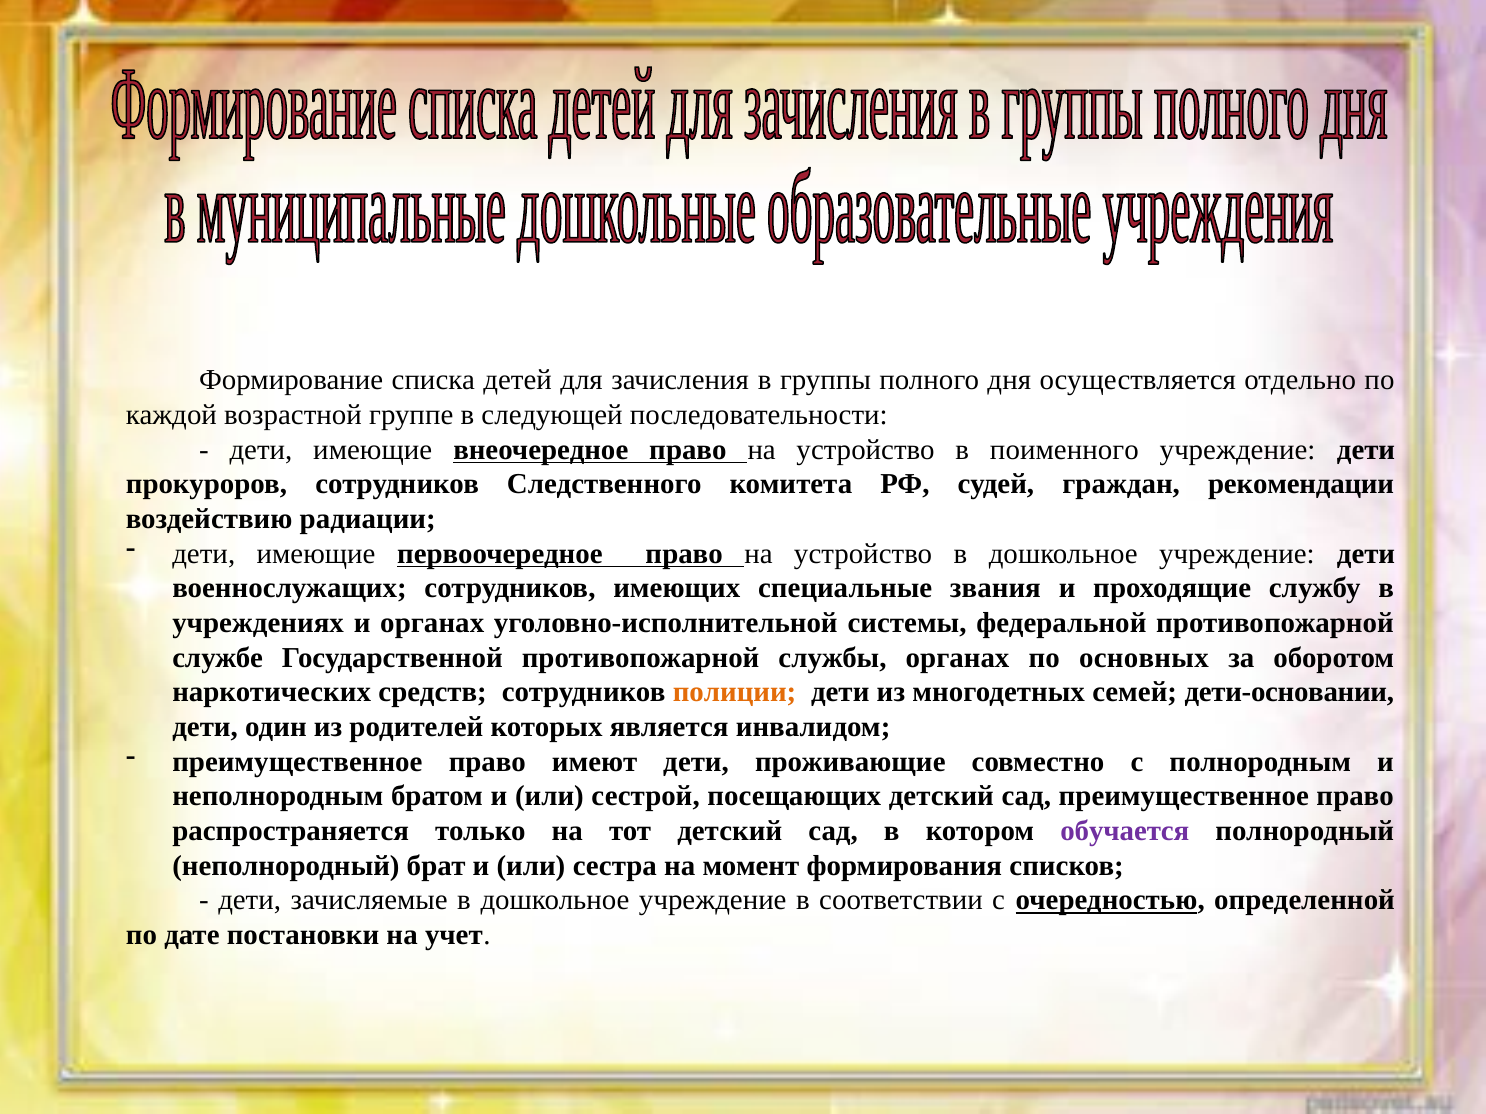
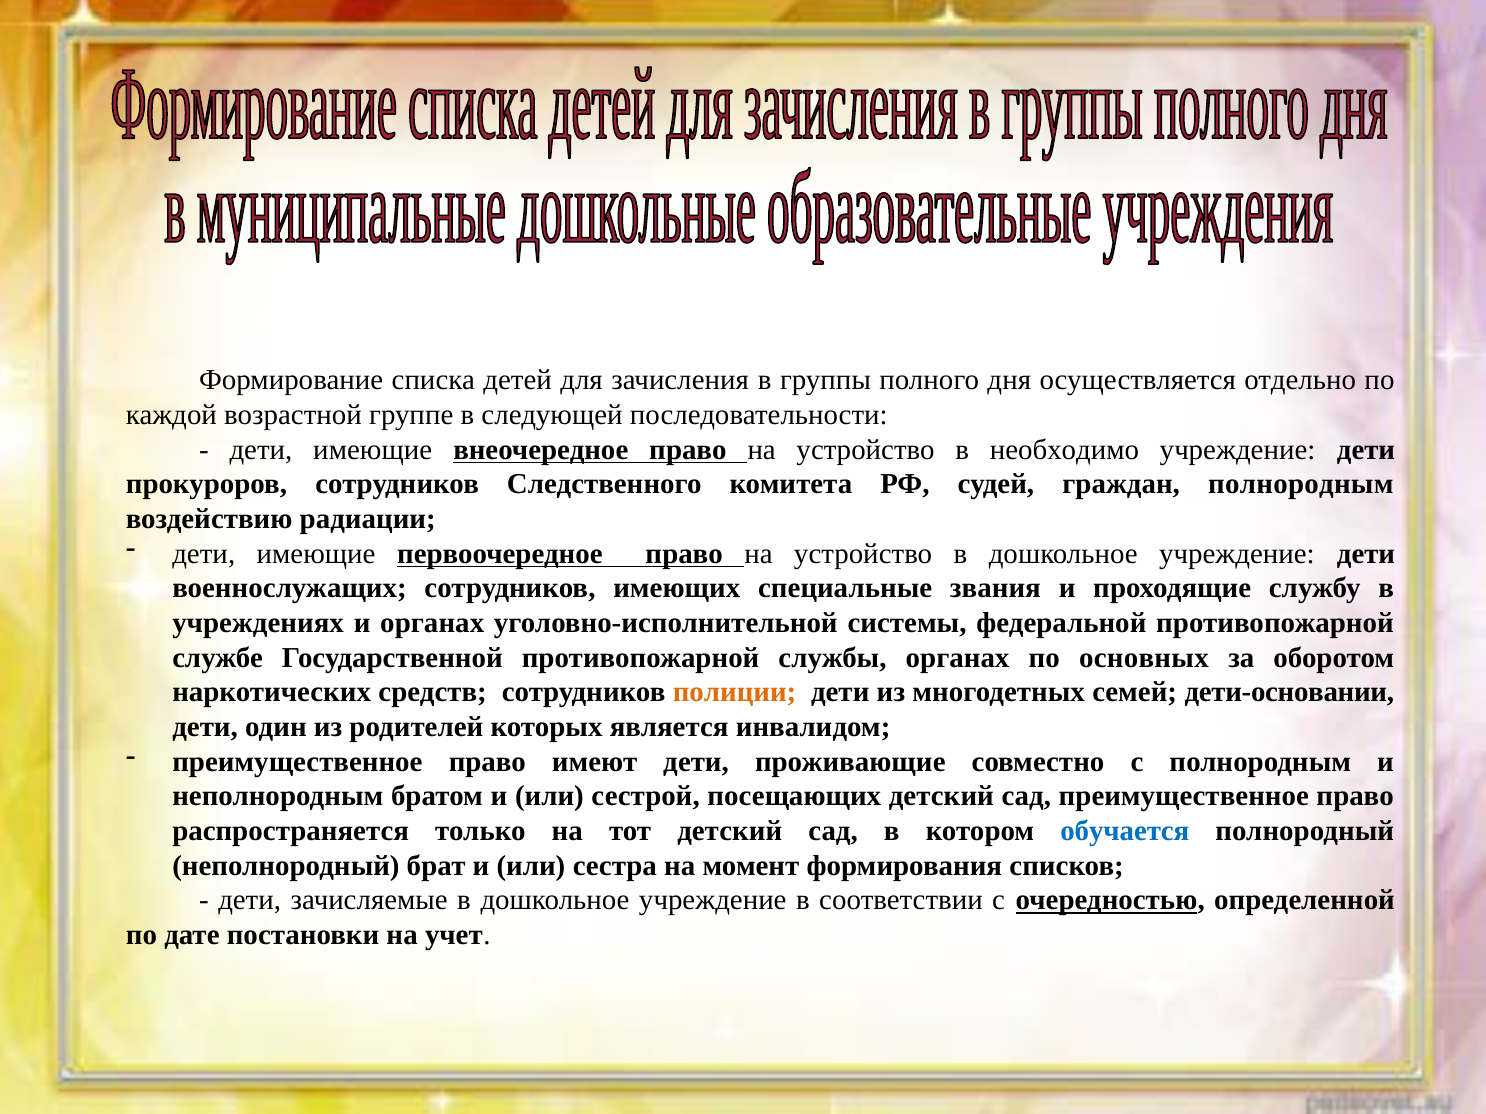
поименного: поименного -> необходимо
граждан рекомендации: рекомендации -> полнородным
обучается colour: purple -> blue
